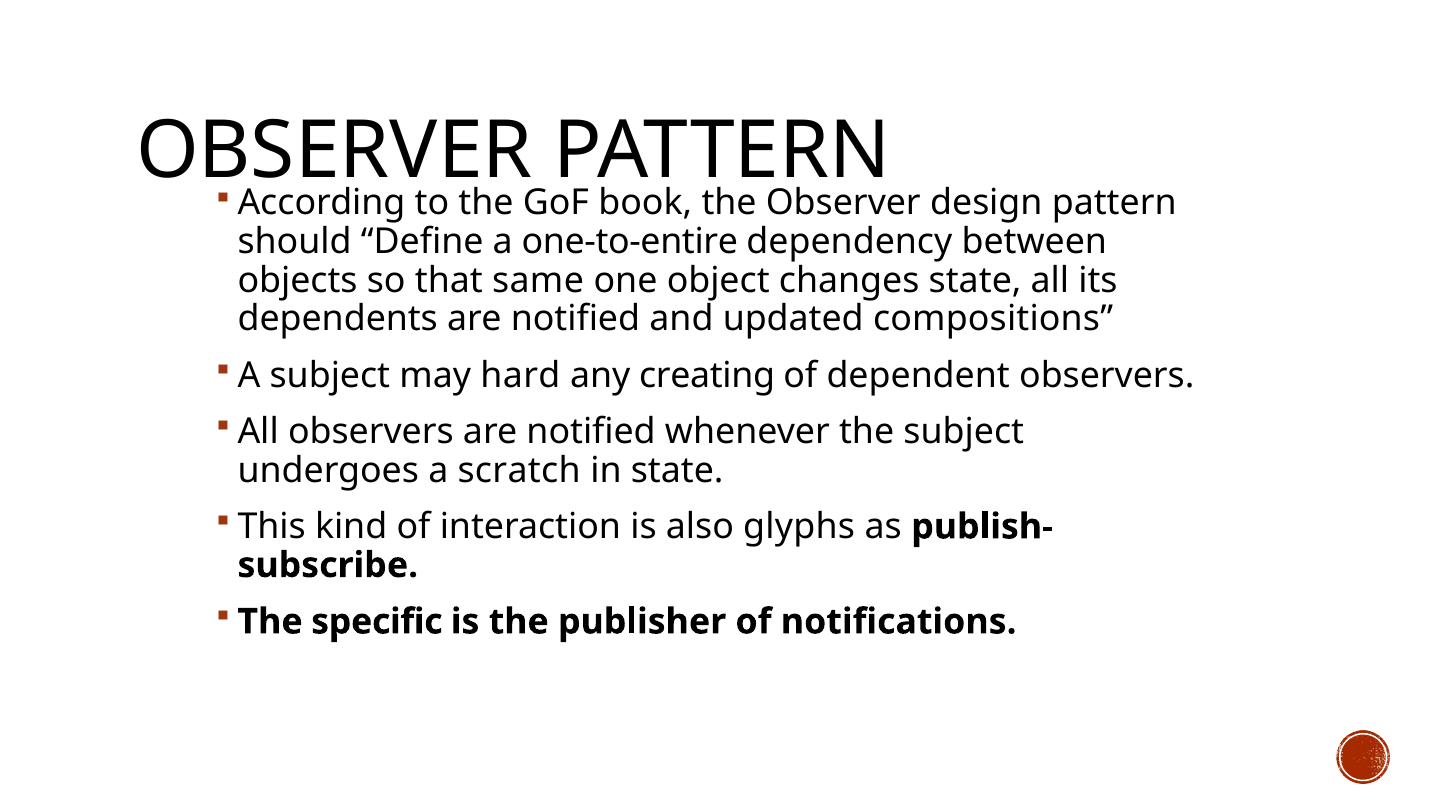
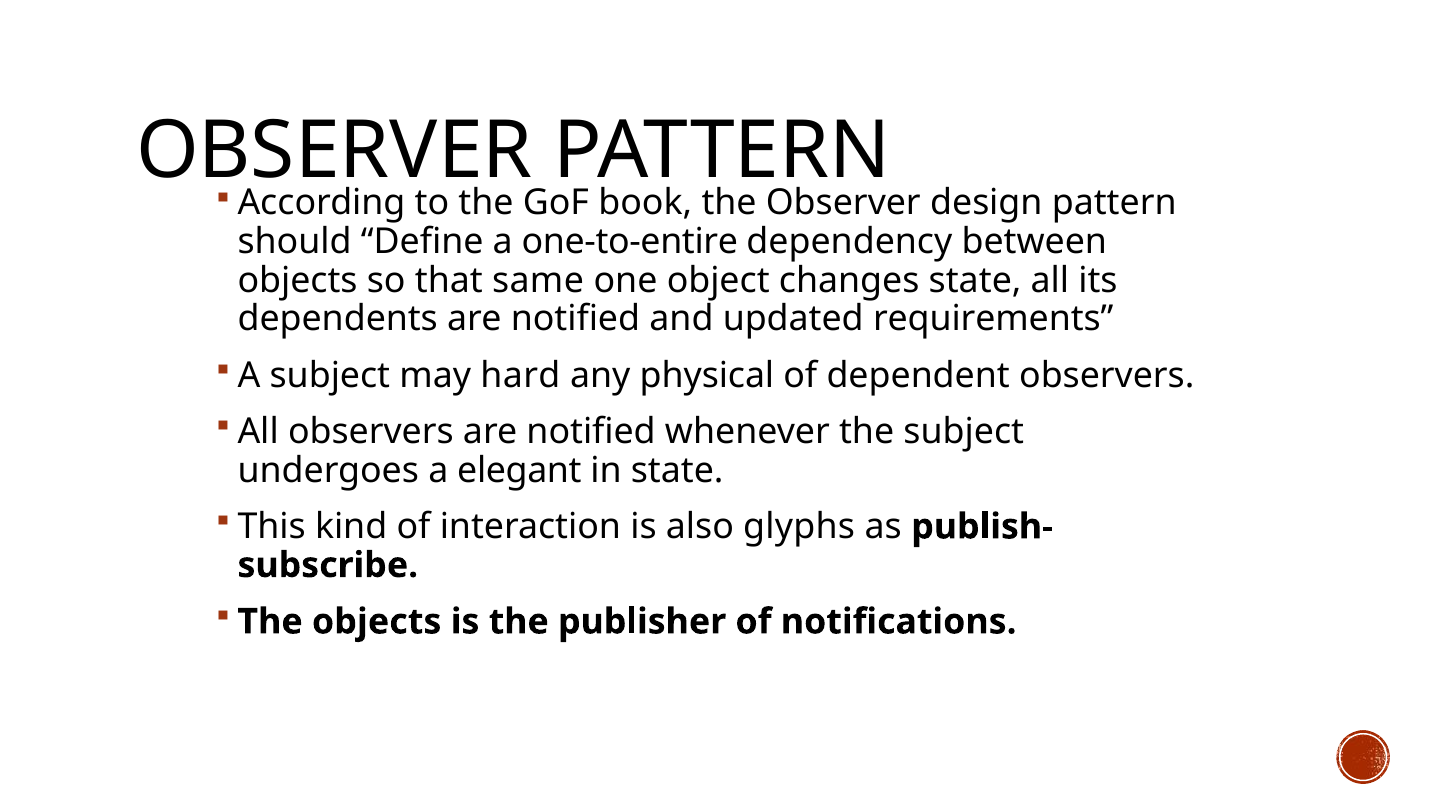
compositions: compositions -> requirements
creating: creating -> physical
scratch: scratch -> elegant
The specific: specific -> objects
